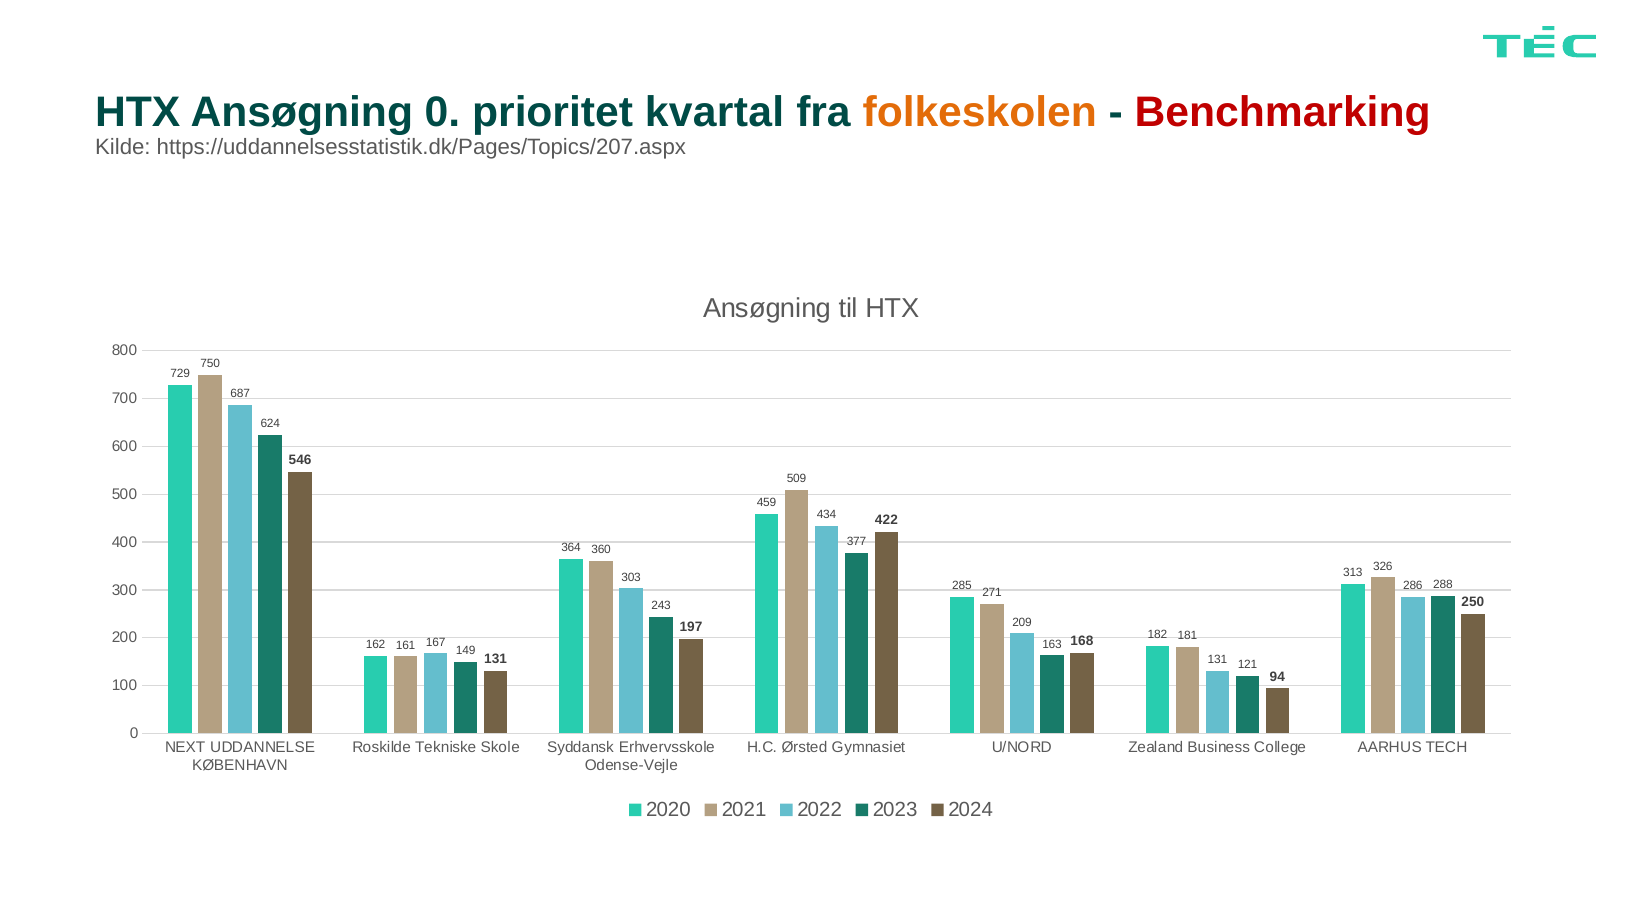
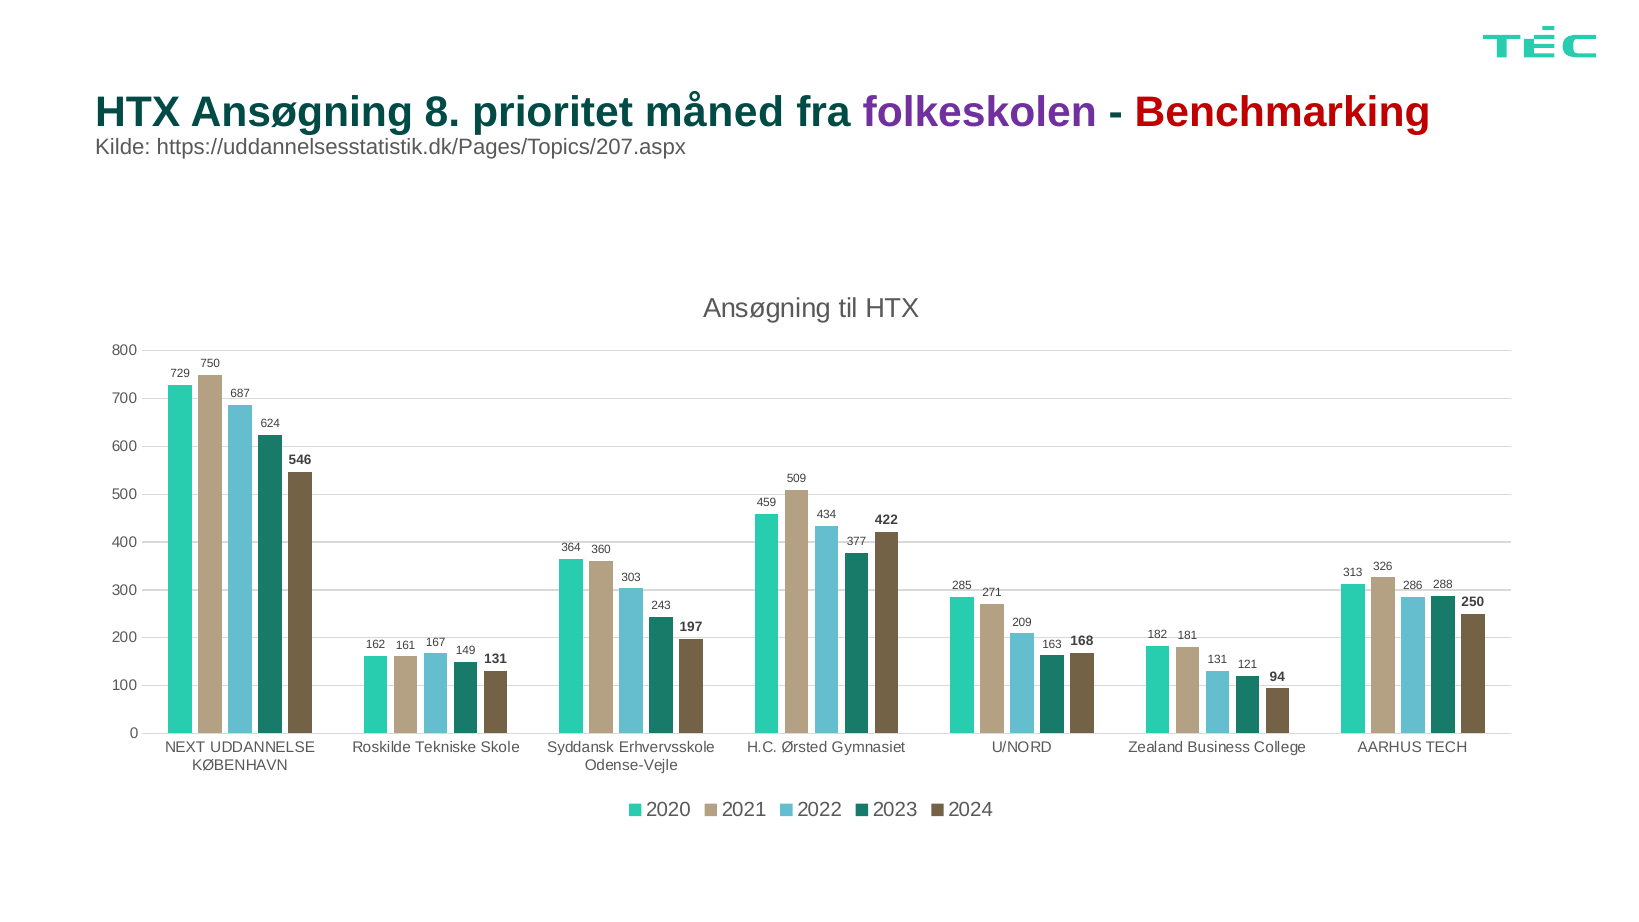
Ansøgning 0: 0 -> 8
kvartal: kvartal -> måned
folkeskolen colour: orange -> purple
